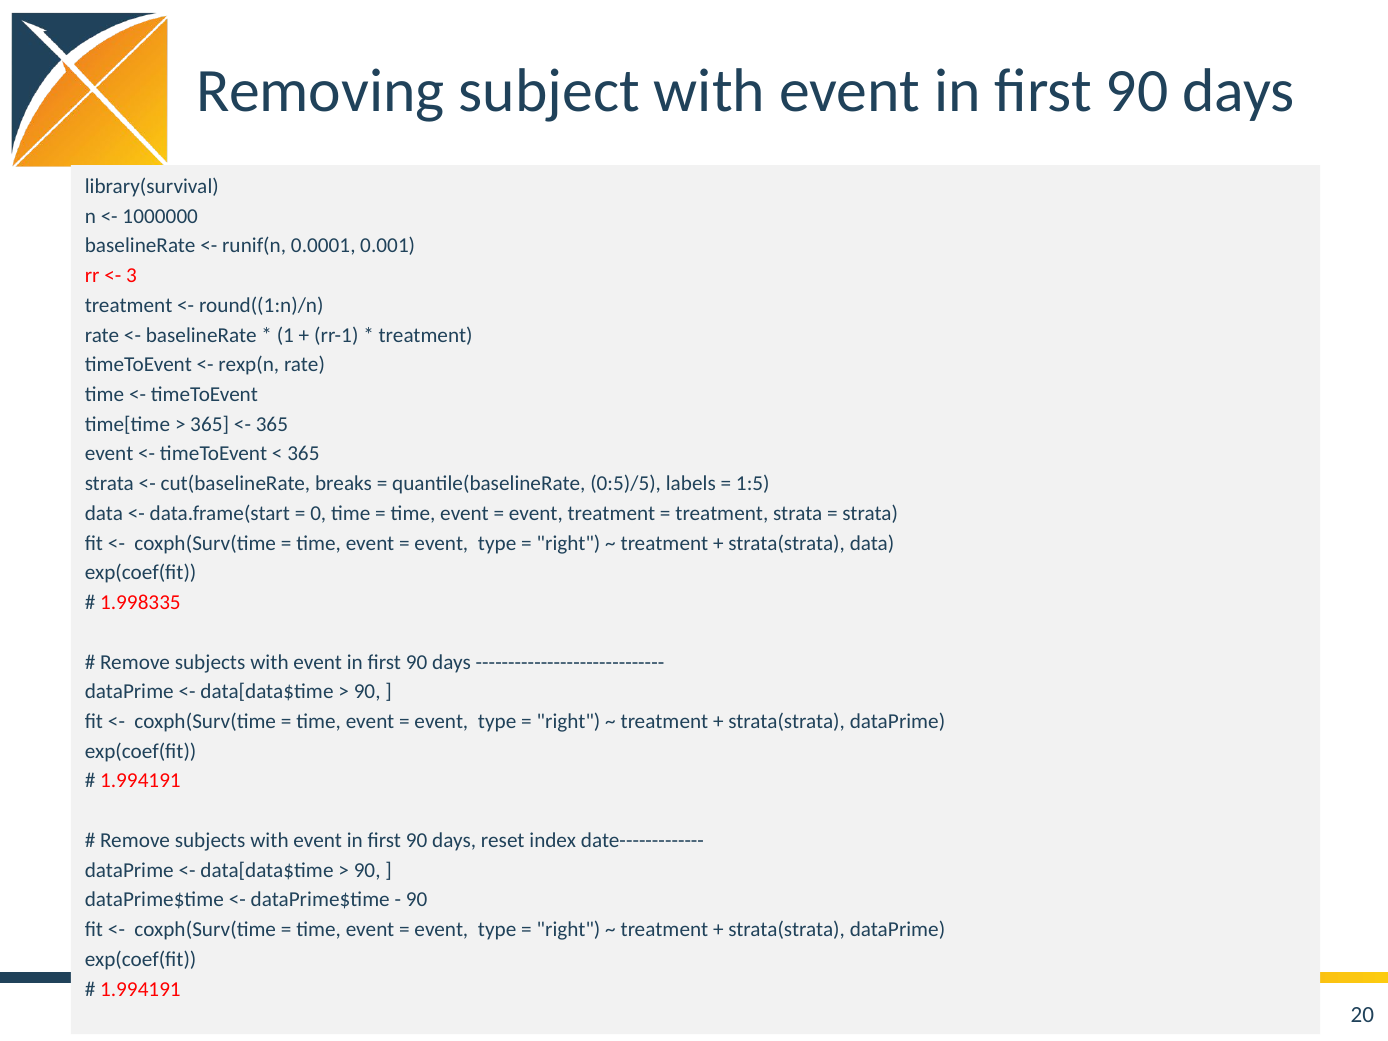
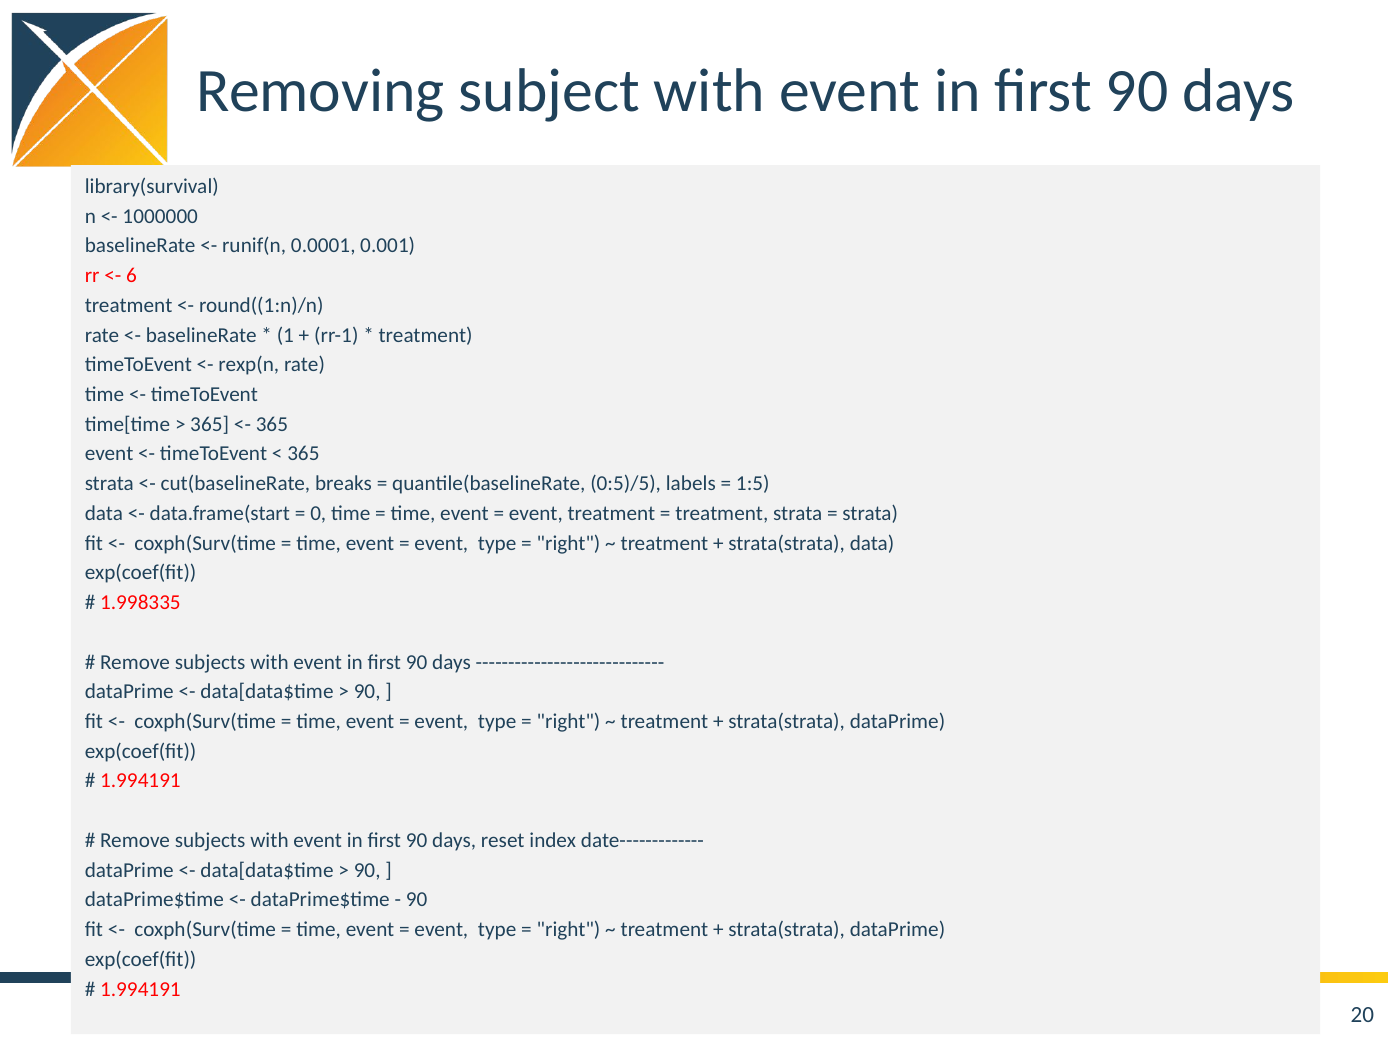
3: 3 -> 6
